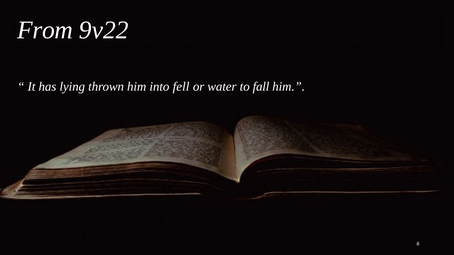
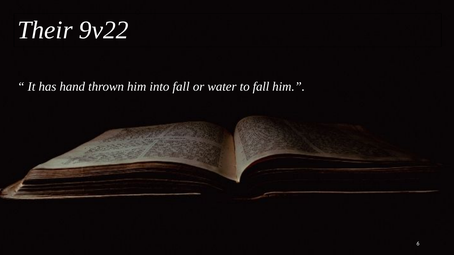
From: From -> Their
lying: lying -> hand
into fell: fell -> fall
